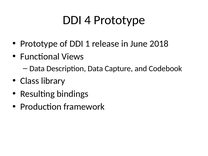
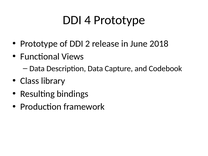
1: 1 -> 2
